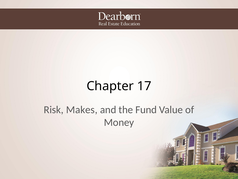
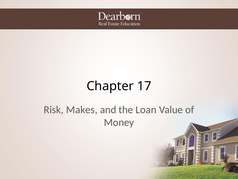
Fund: Fund -> Loan
